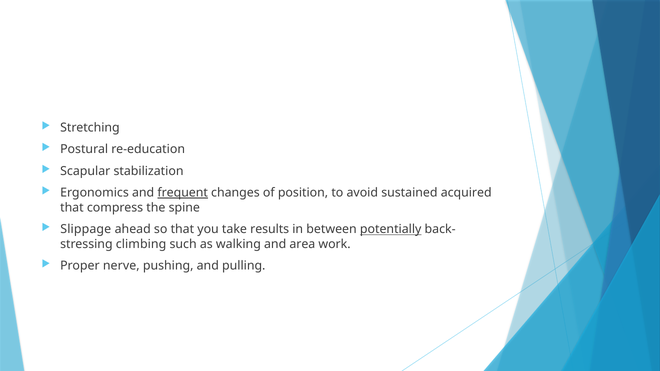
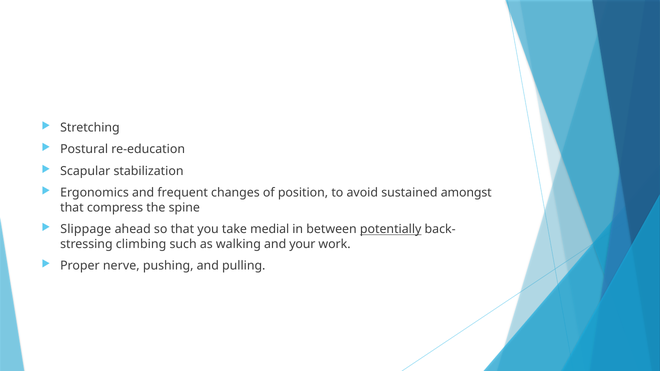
frequent underline: present -> none
acquired: acquired -> amongst
results: results -> medial
area: area -> your
